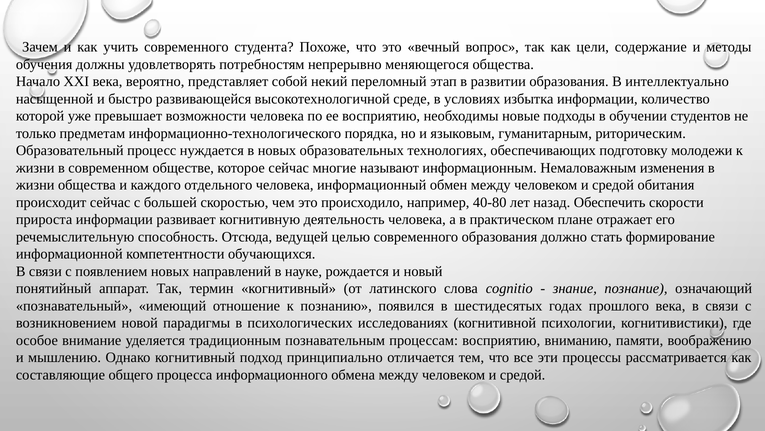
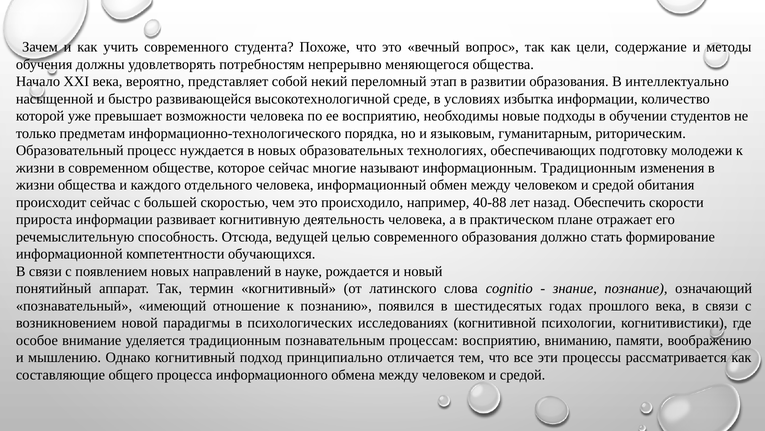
информационным Немаловажным: Немаловажным -> Традиционным
40-80: 40-80 -> 40-88
